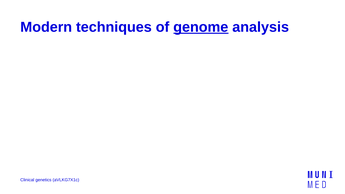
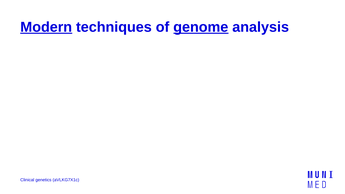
Modern underline: none -> present
